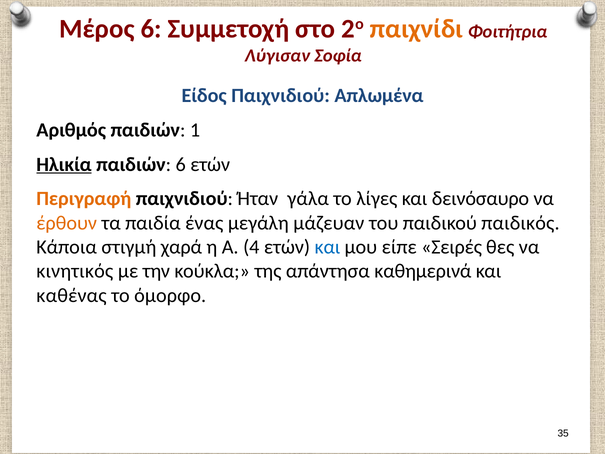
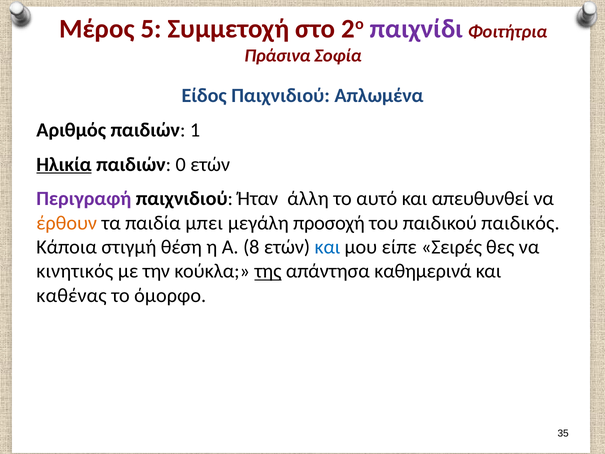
Μέρος 6: 6 -> 5
παιχνίδι colour: orange -> purple
Λύγισαν: Λύγισαν -> Πράσινα
παιδιών 6: 6 -> 0
Περιγραφή colour: orange -> purple
γάλα: γάλα -> άλλη
λίγες: λίγες -> αυτό
δεινόσαυρο: δεινόσαυρο -> απευθυνθεί
ένας: ένας -> μπει
μάζευαν: μάζευαν -> προσοχή
χαρά: χαρά -> θέση
4: 4 -> 8
της underline: none -> present
